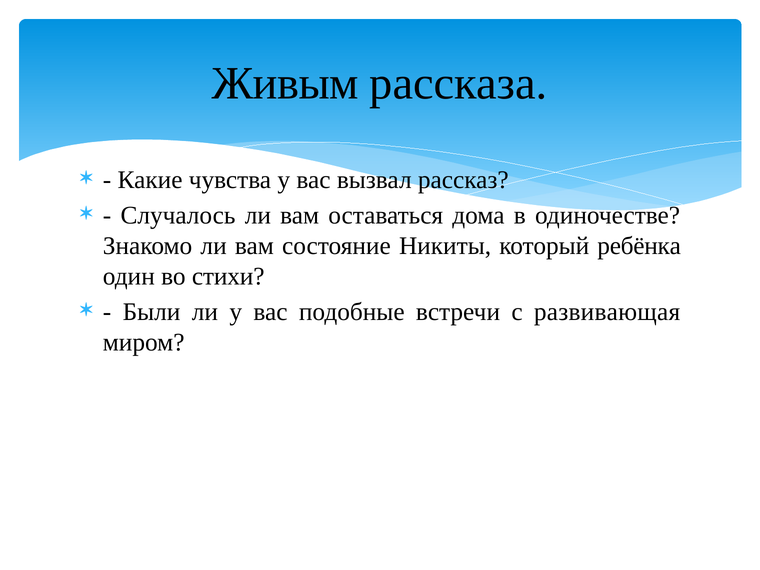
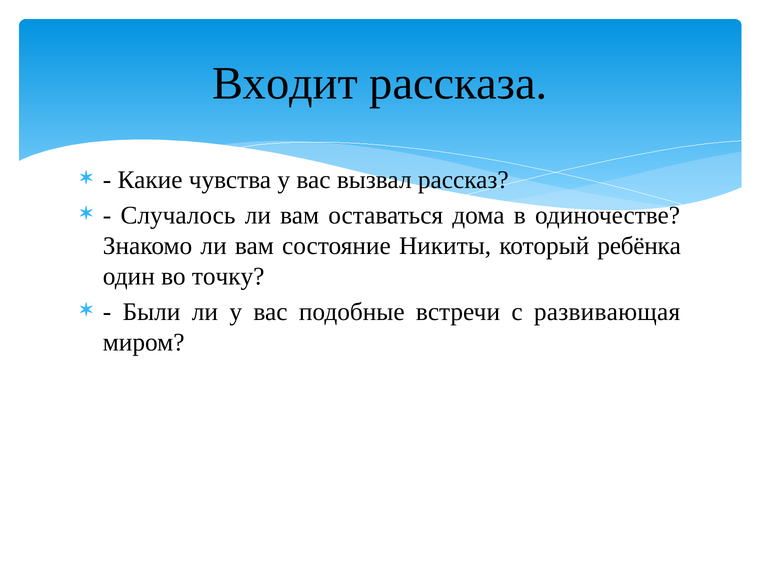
Живым: Живым -> Входит
стихи: стихи -> точку
